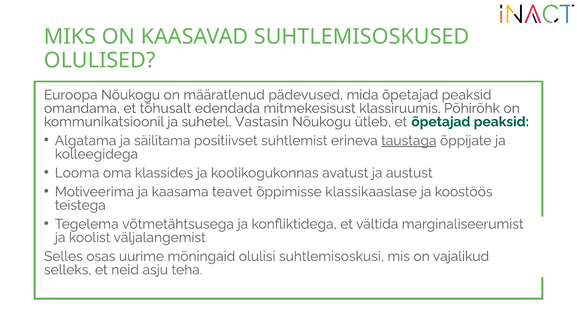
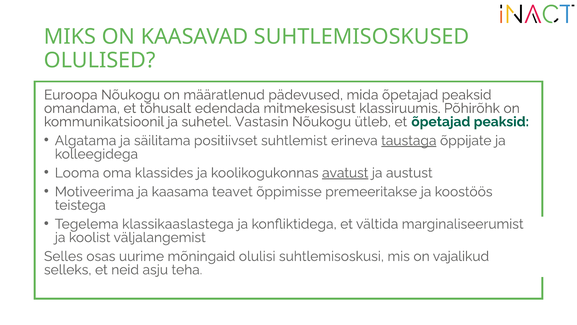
avatust underline: none -> present
klassikaaslase: klassikaaslase -> premeeritakse
võtmetähtsusega: võtmetähtsusega -> klassikaaslastega
